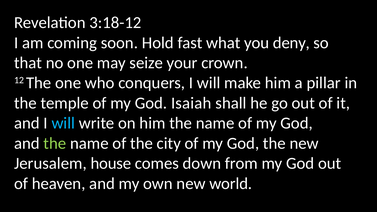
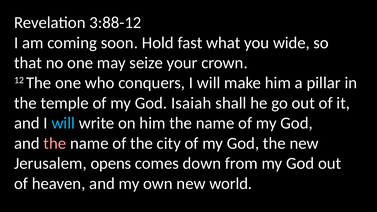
3:18-12: 3:18-12 -> 3:88-12
deny: deny -> wide
the at (55, 143) colour: light green -> pink
house: house -> opens
